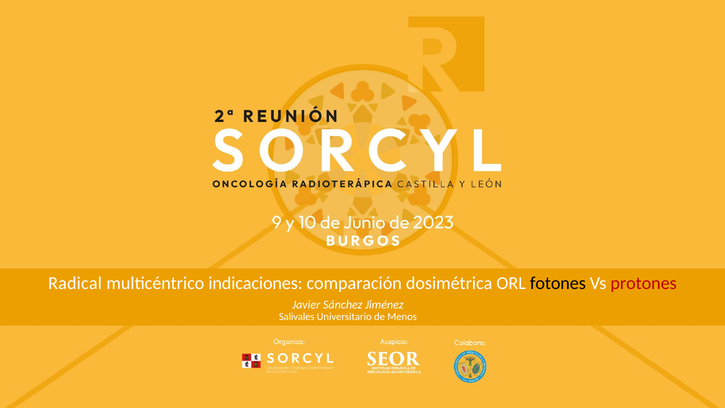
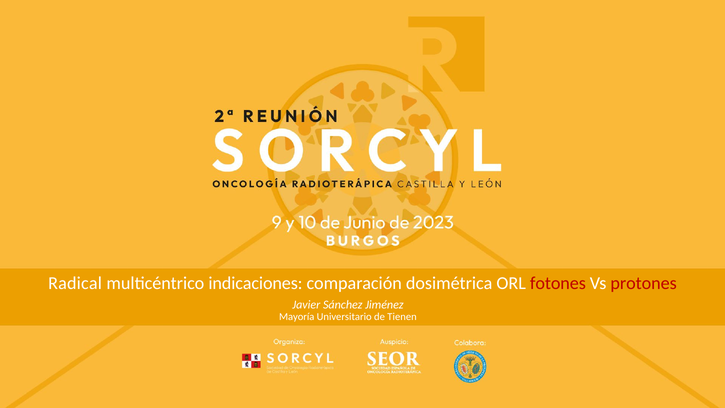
fotones colour: black -> red
Salivales: Salivales -> Mayoría
Menos: Menos -> Tienen
